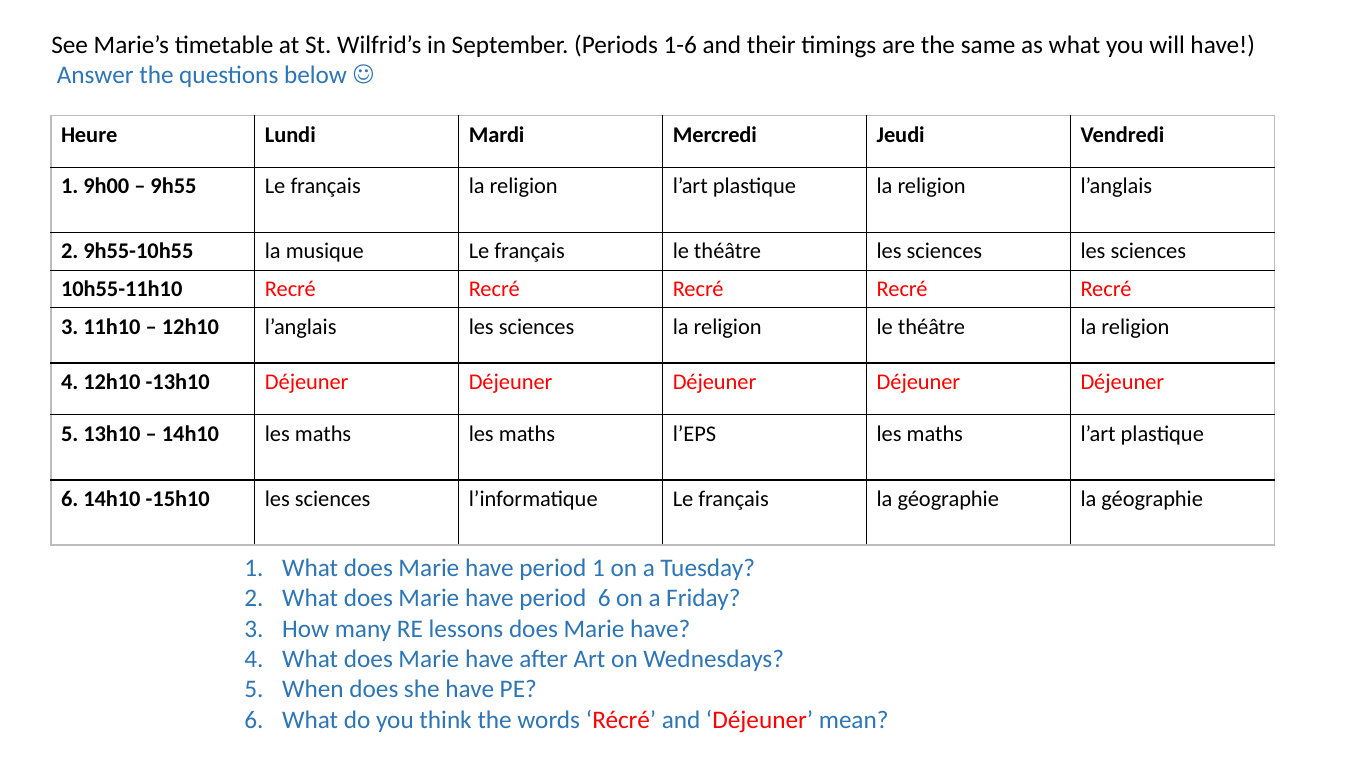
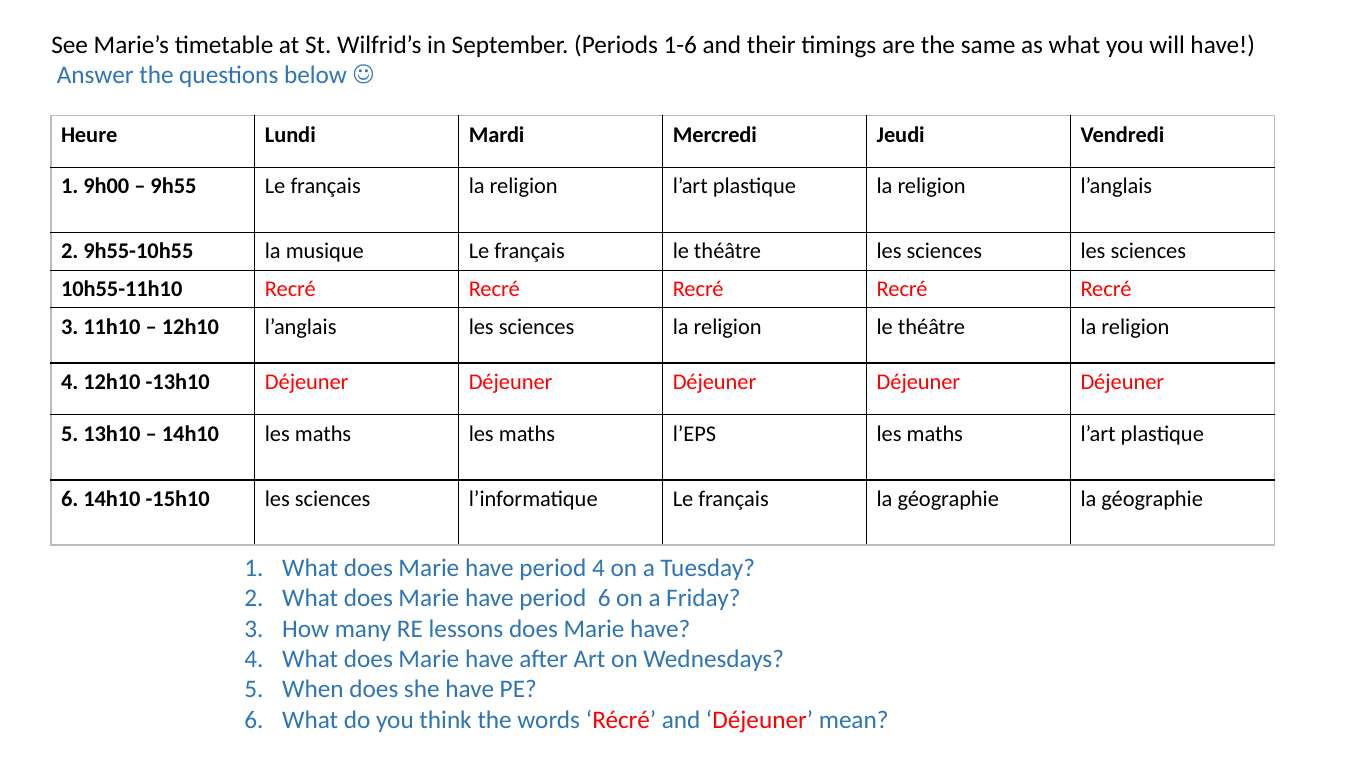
period 1: 1 -> 4
